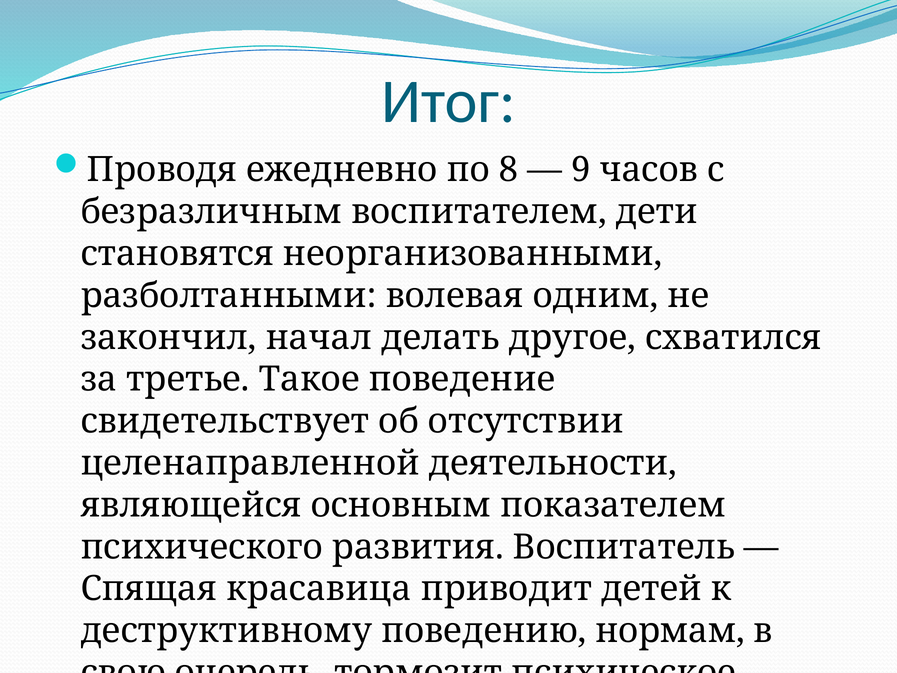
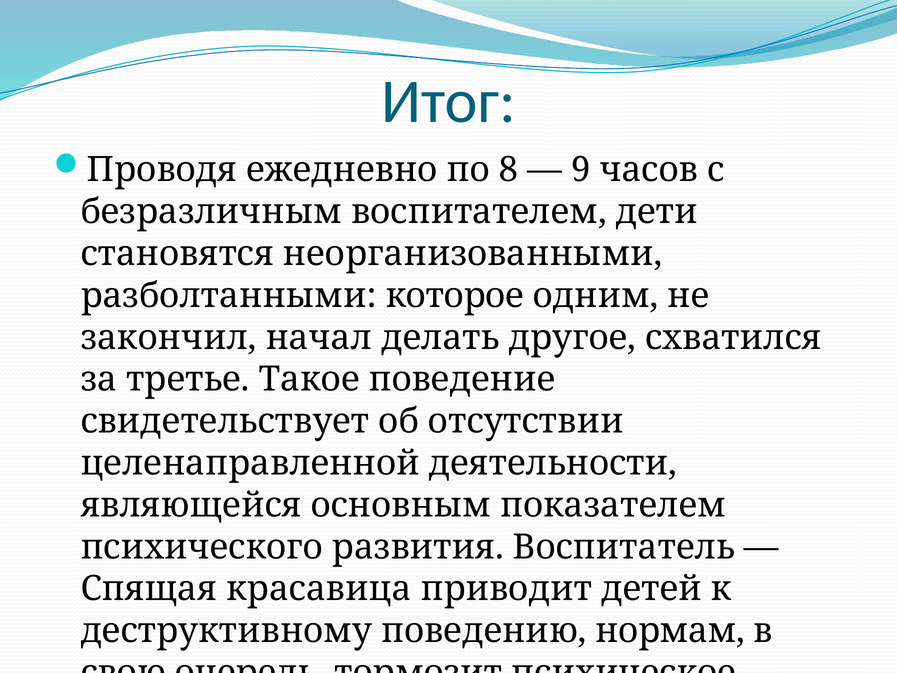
волевая: волевая -> которое
